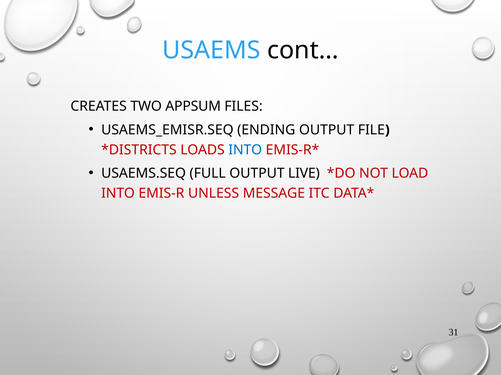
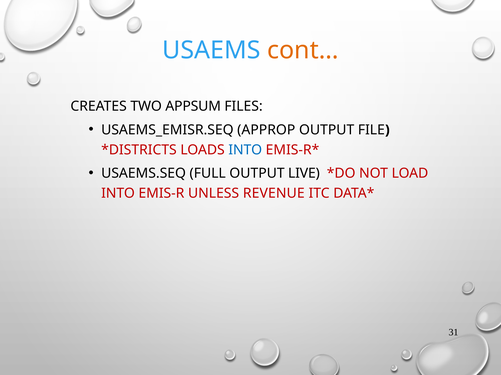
cont… colour: black -> orange
ENDING: ENDING -> APPROP
MESSAGE: MESSAGE -> REVENUE
